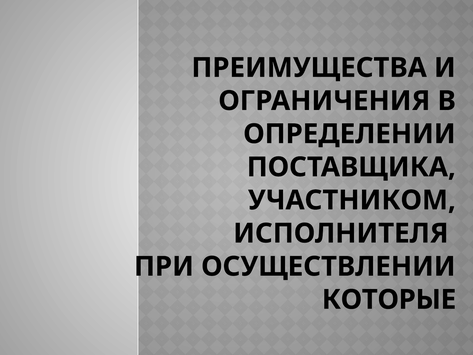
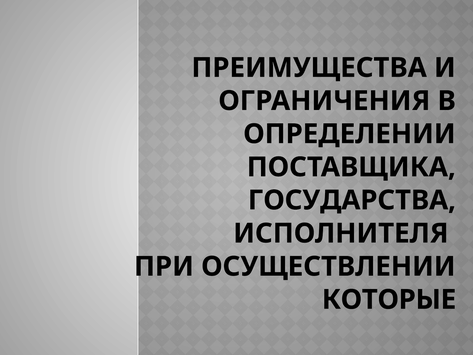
УЧАСТНИКОМ: УЧАСТНИКОМ -> ГОСУДАРСТВА
